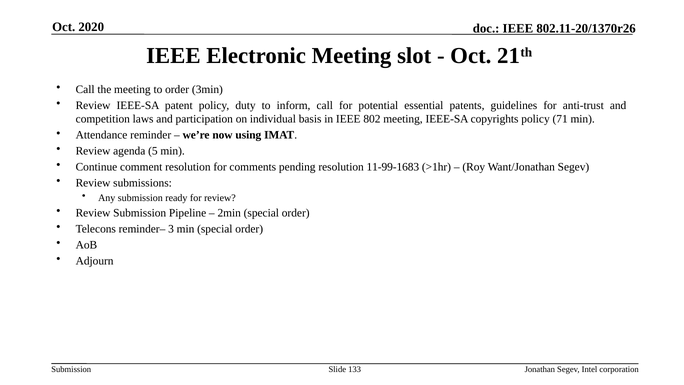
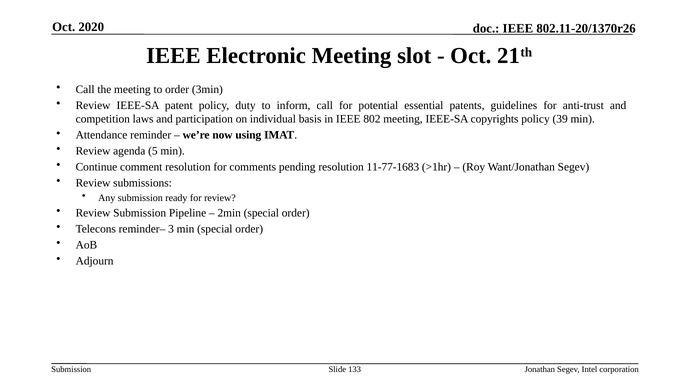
71: 71 -> 39
11-99-1683: 11-99-1683 -> 11-77-1683
